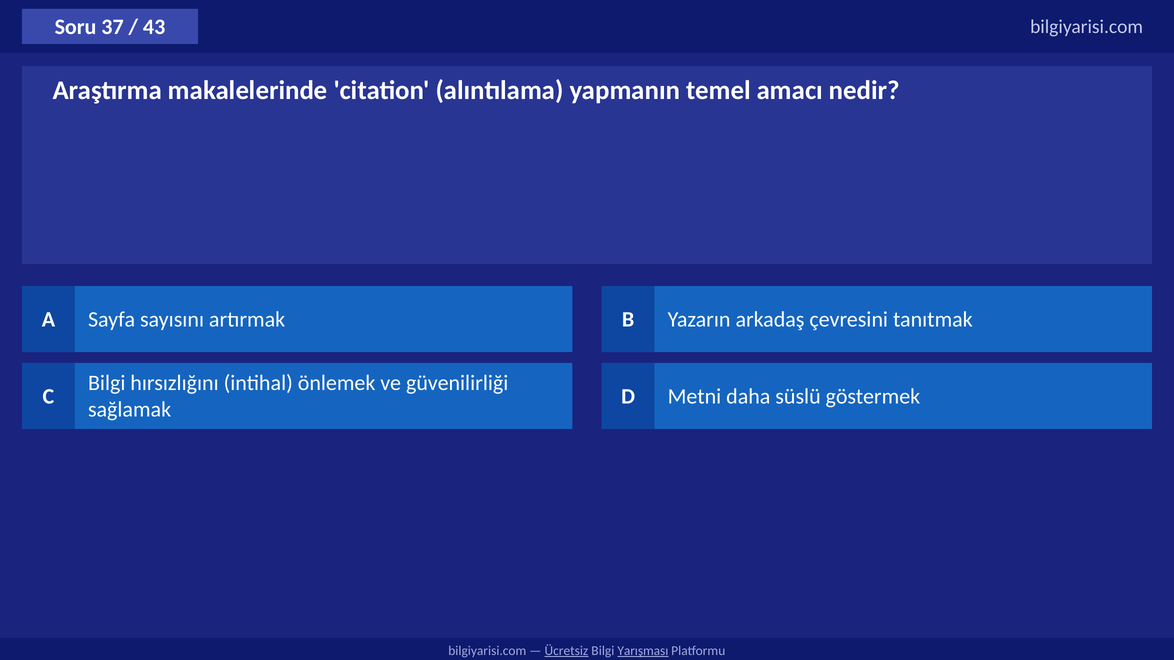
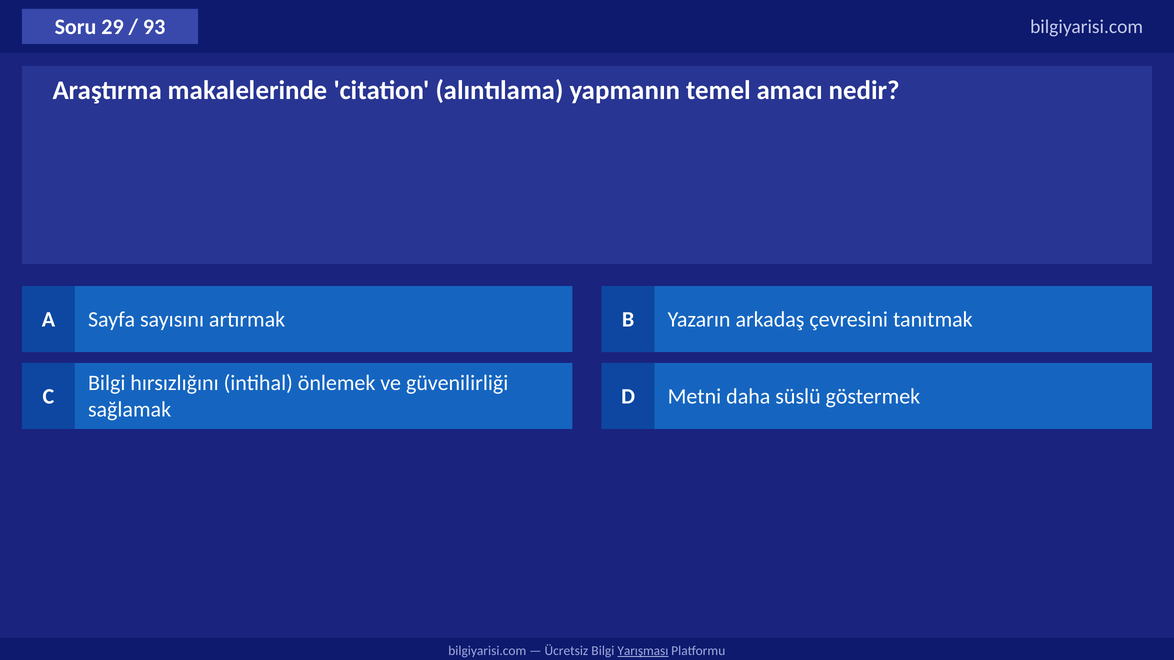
37: 37 -> 29
43: 43 -> 93
Ücretsiz underline: present -> none
